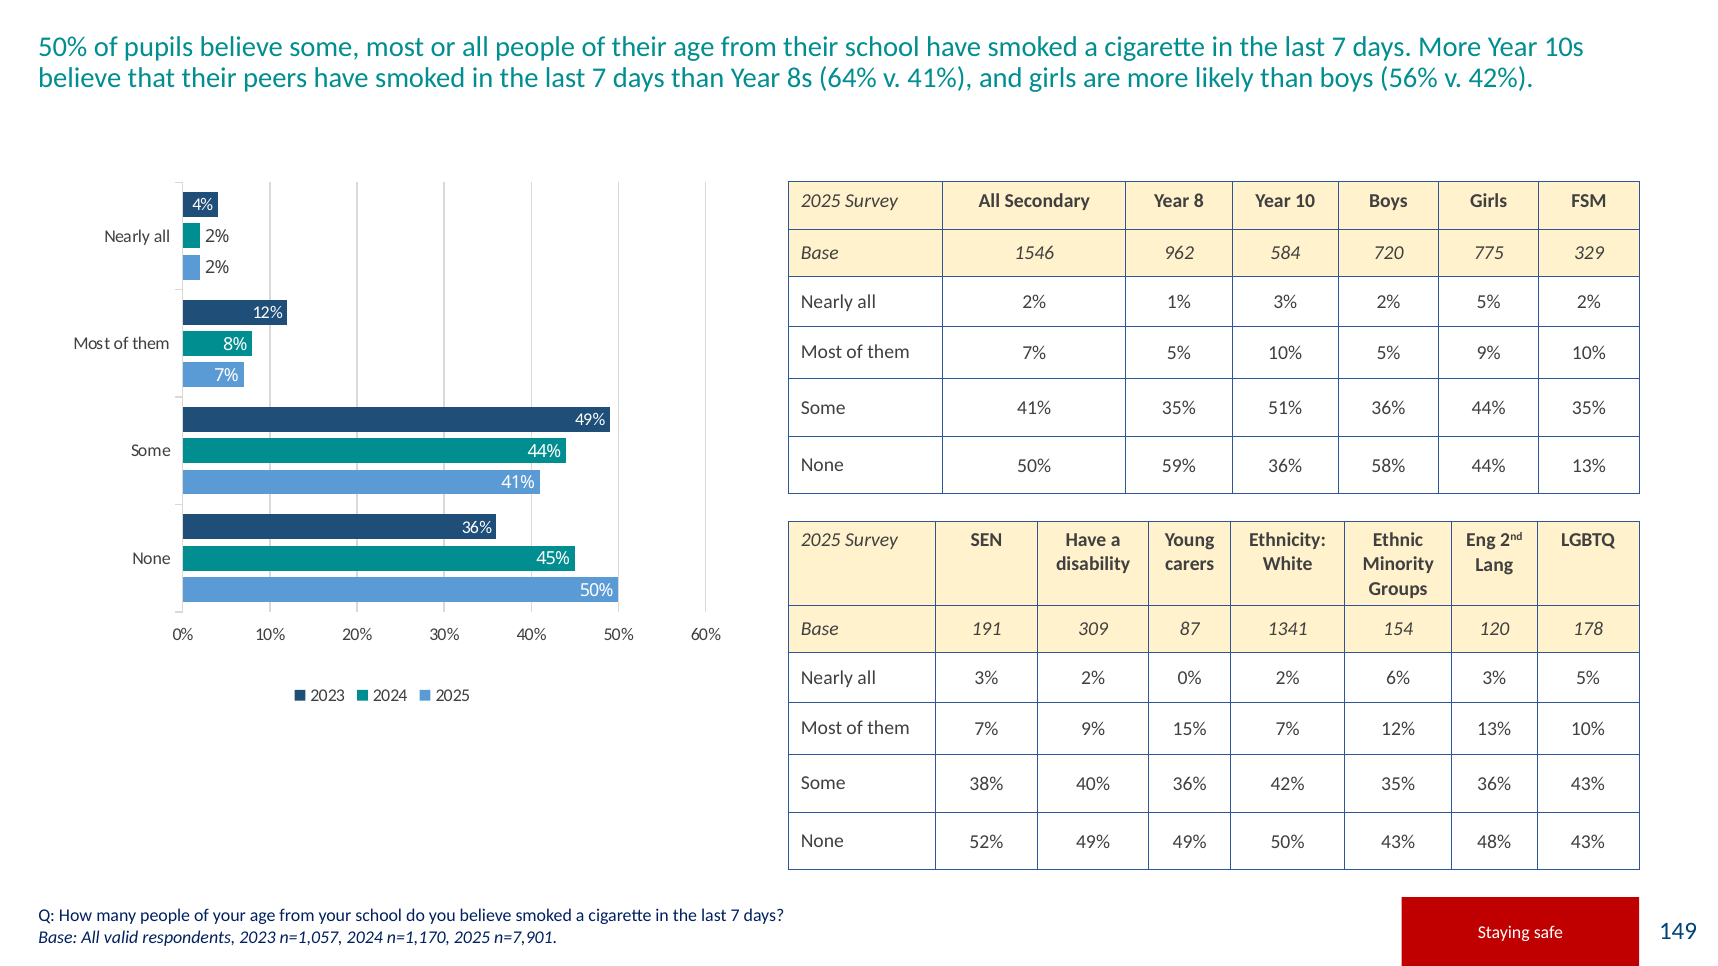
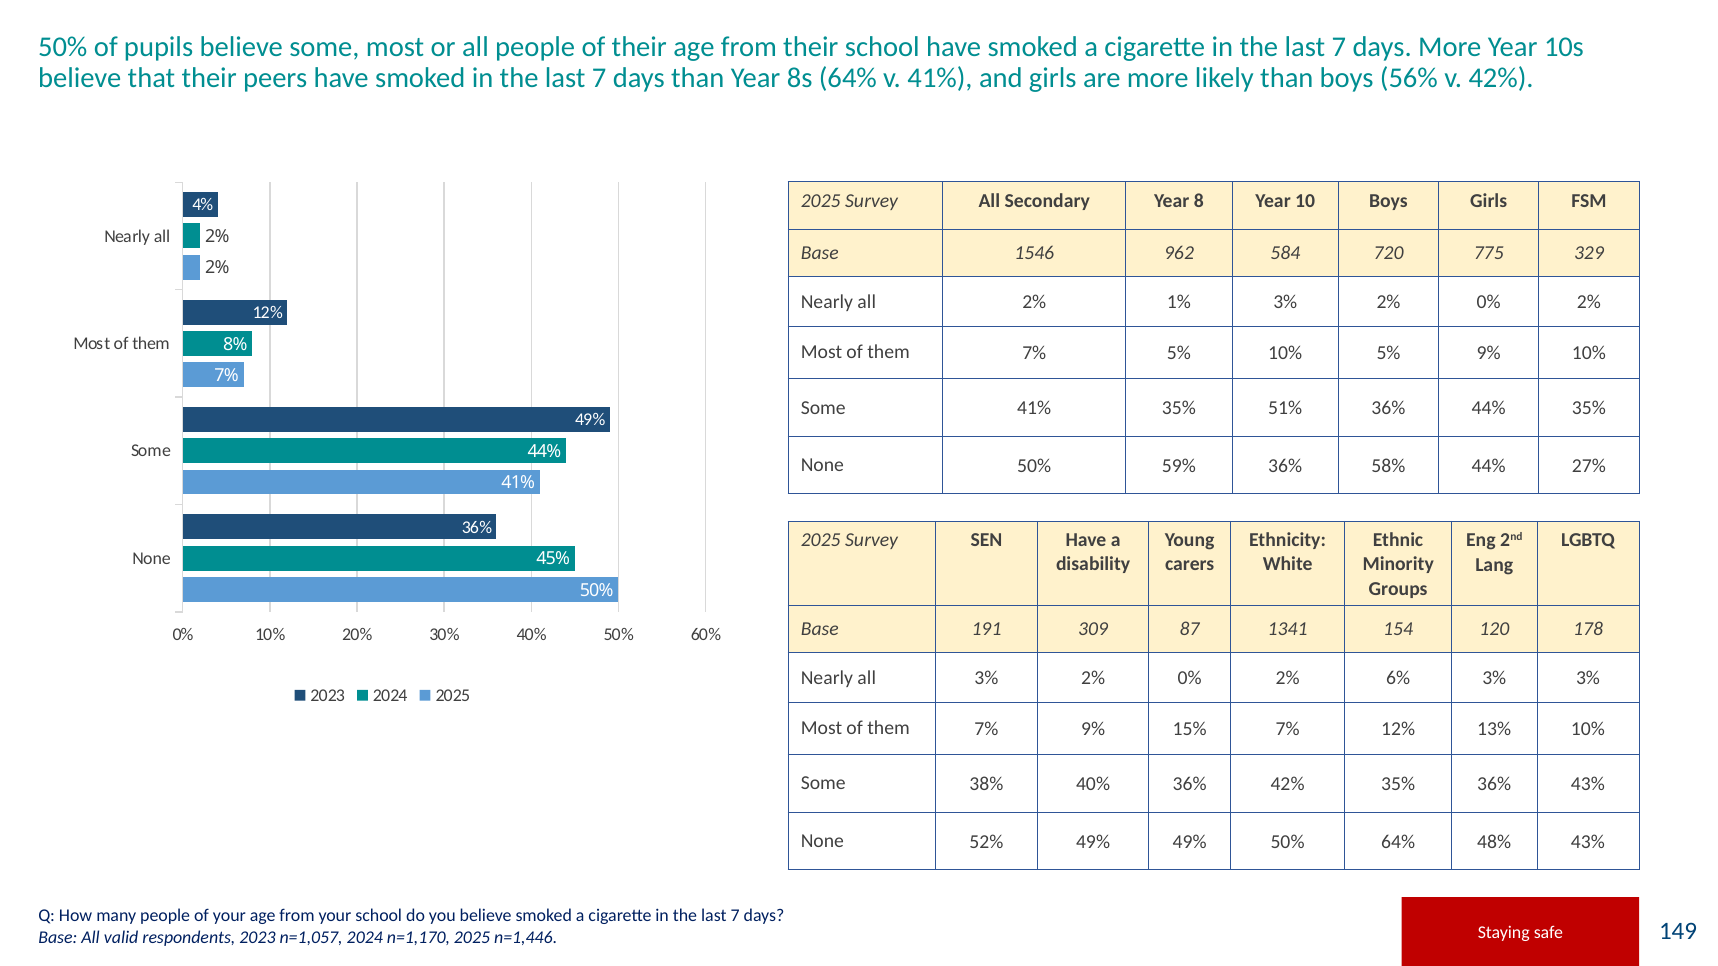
1% 3% 2% 5%: 5% -> 0%
44% 13%: 13% -> 27%
3% 5%: 5% -> 3%
50% 43%: 43% -> 64%
n=7,901: n=7,901 -> n=1,446
